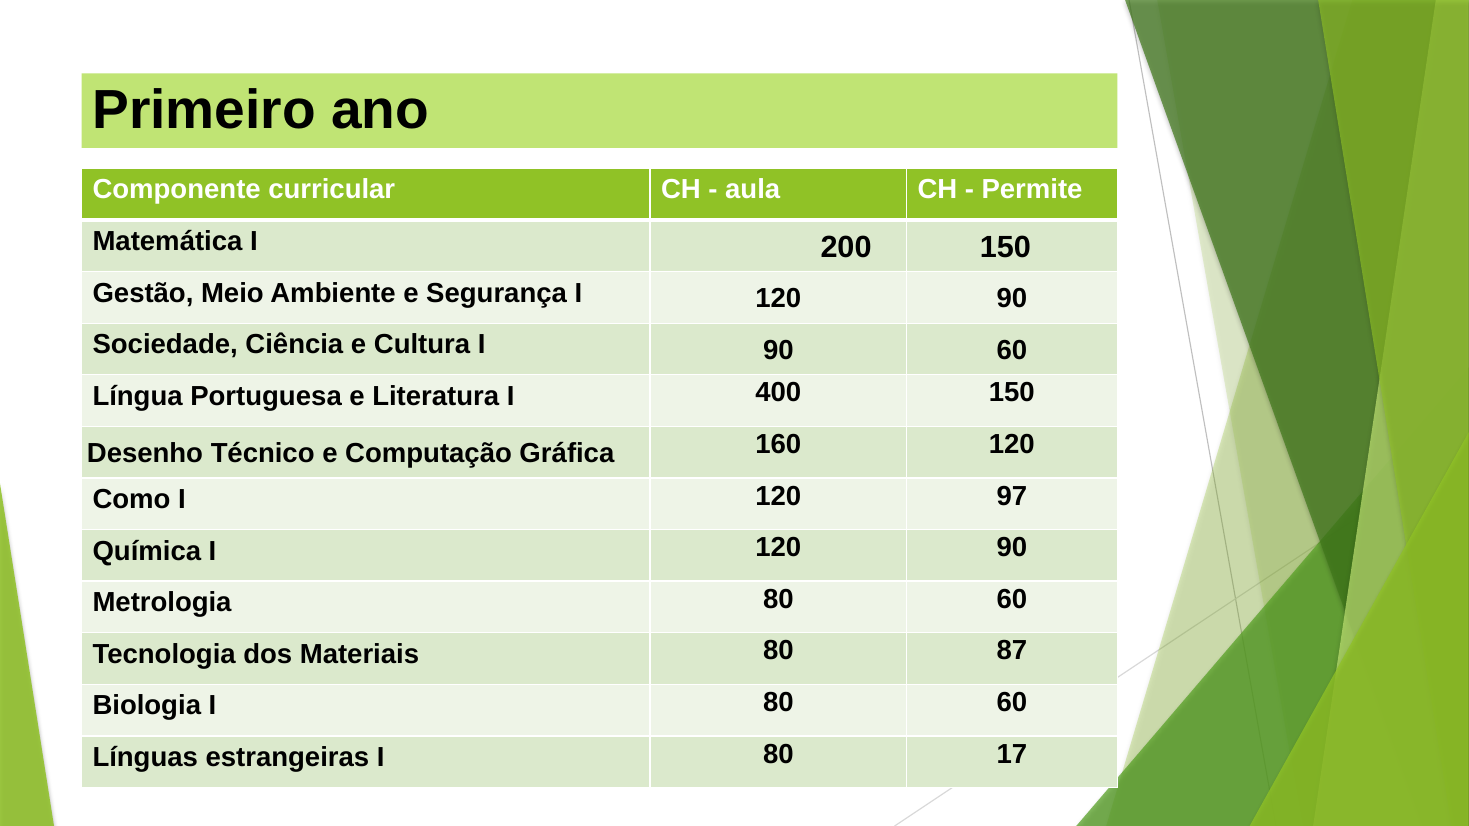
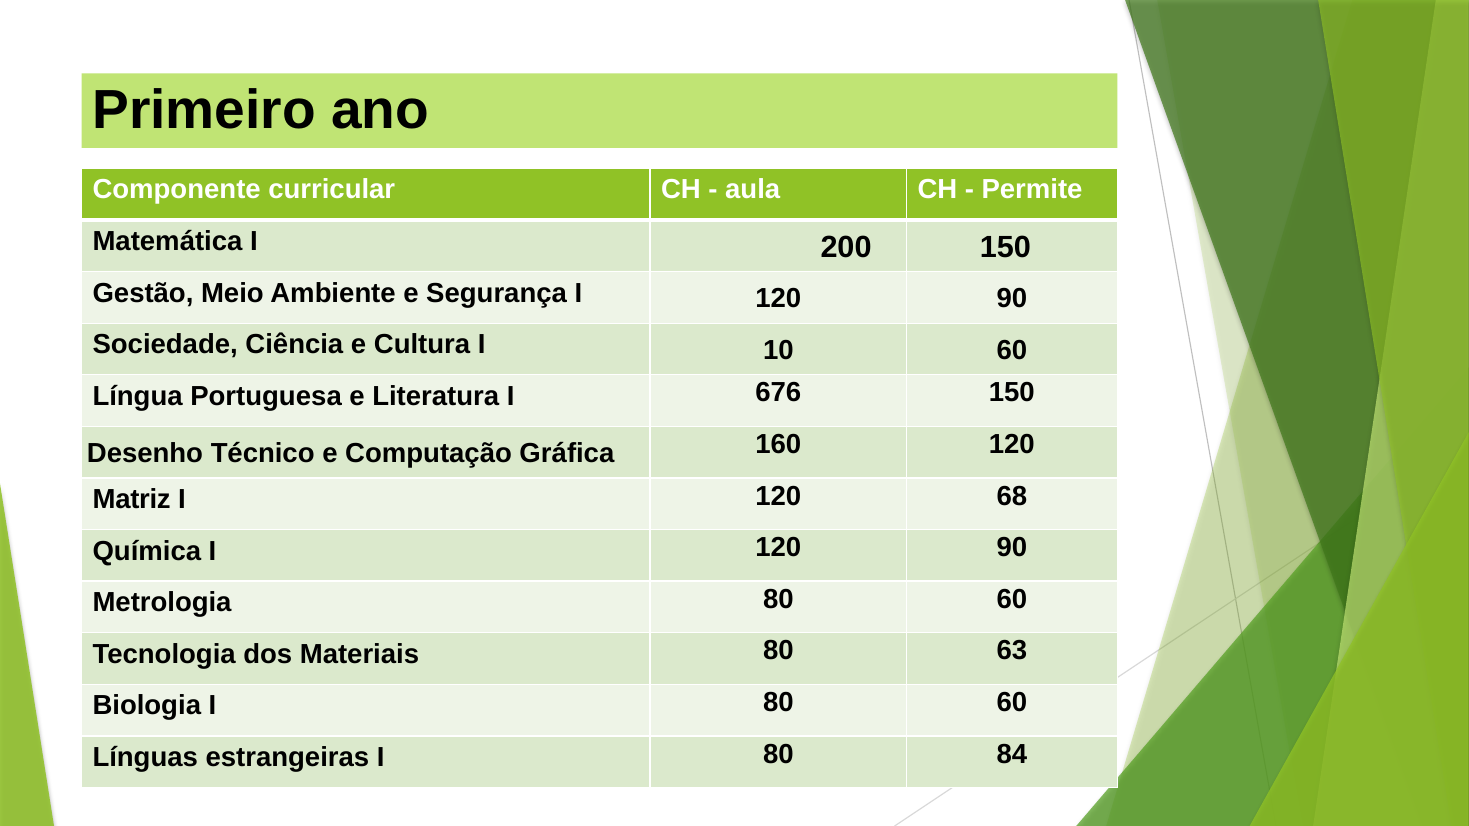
I 90: 90 -> 10
400: 400 -> 676
Como: Como -> Matriz
97: 97 -> 68
87: 87 -> 63
17: 17 -> 84
